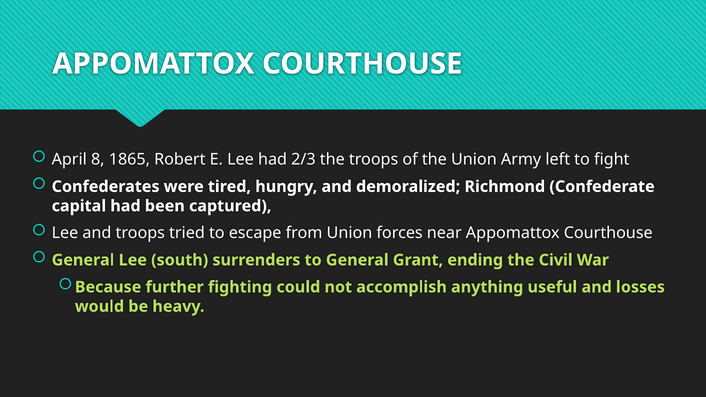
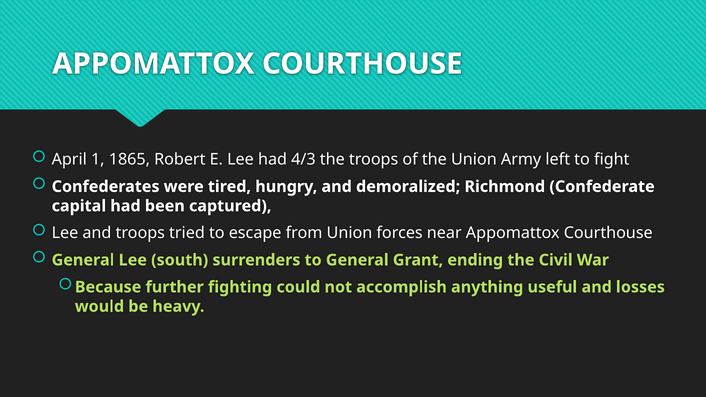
8: 8 -> 1
2/3: 2/3 -> 4/3
